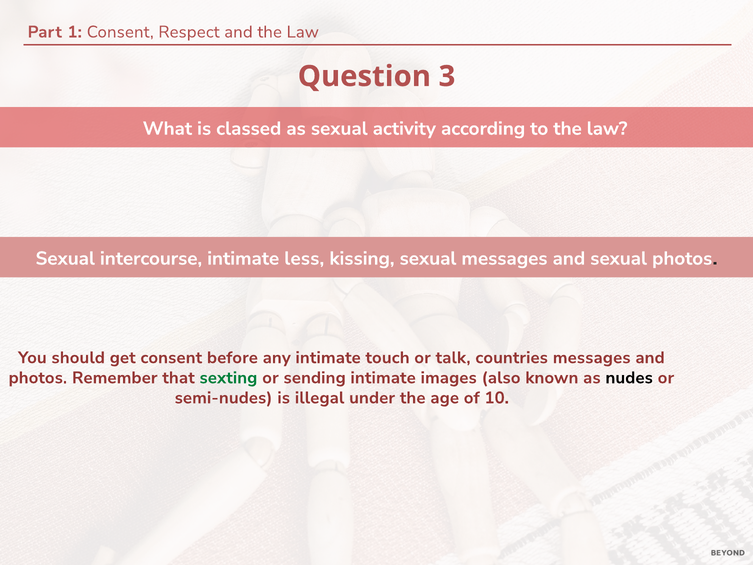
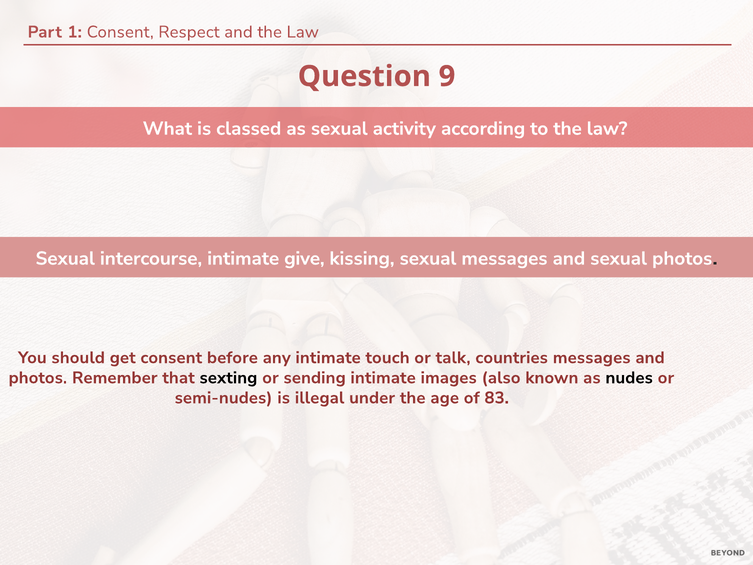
3: 3 -> 9
less: less -> give
sexting colour: green -> black
10: 10 -> 83
